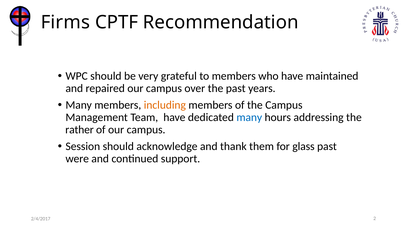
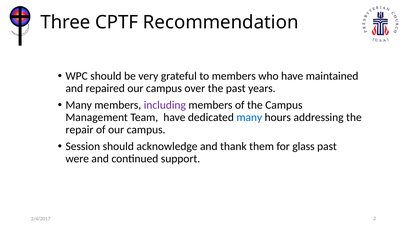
Firms: Firms -> Three
including colour: orange -> purple
rather: rather -> repair
